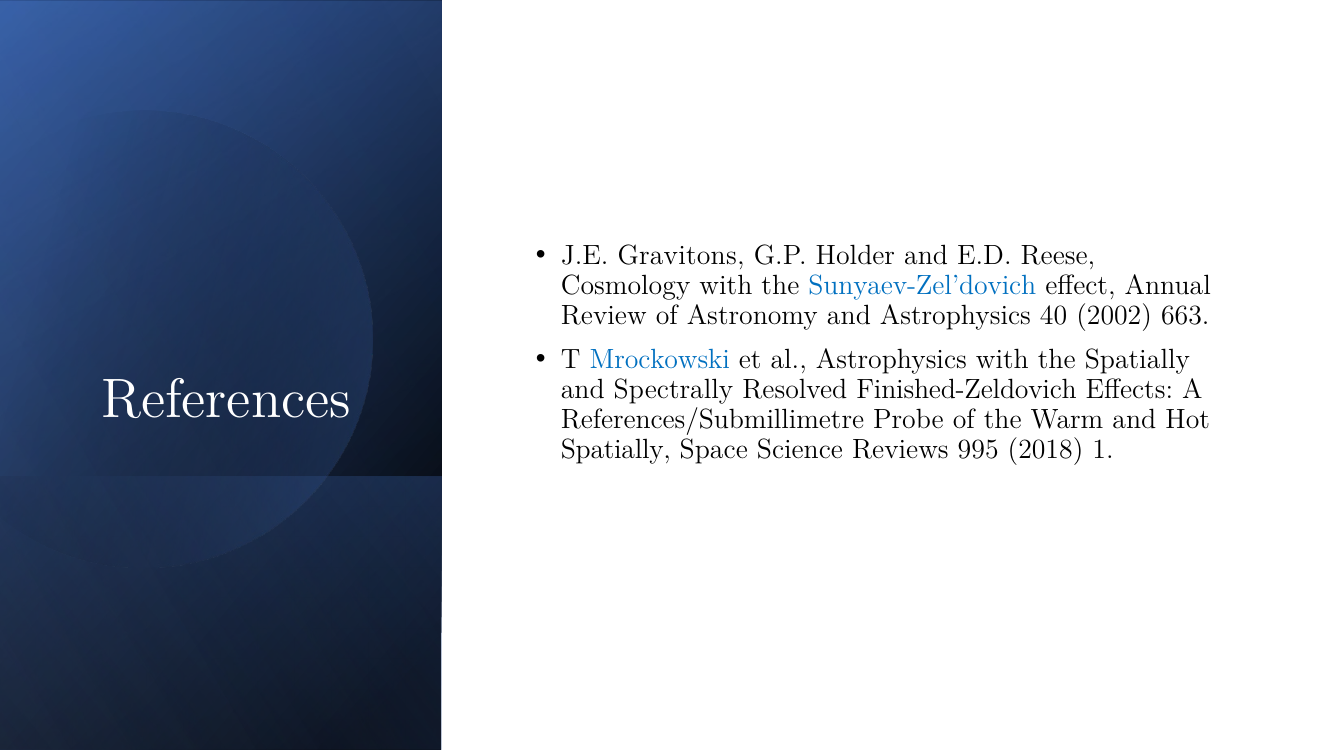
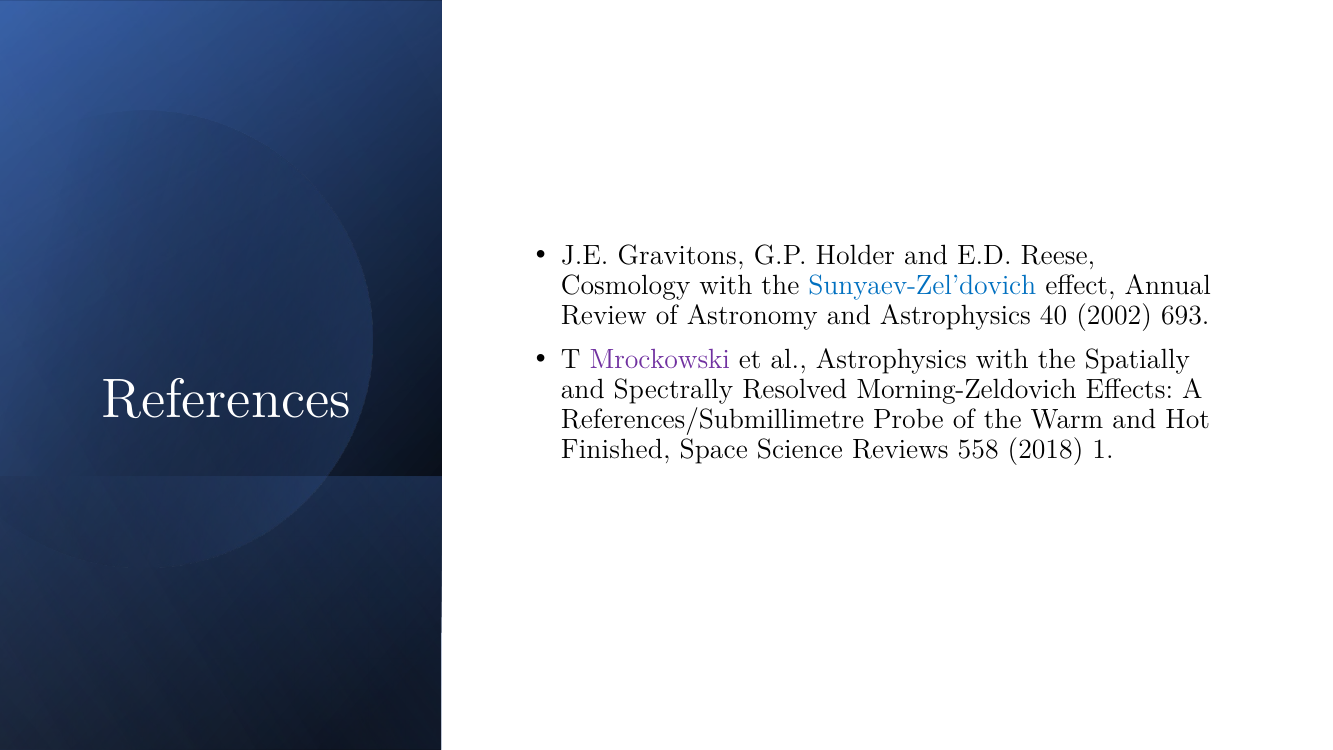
663: 663 -> 693
Mrockowski colour: blue -> purple
Finished-Zeldovich: Finished-Zeldovich -> Morning-Zeldovich
Spatially at (616, 449): Spatially -> Finished
995: 995 -> 558
